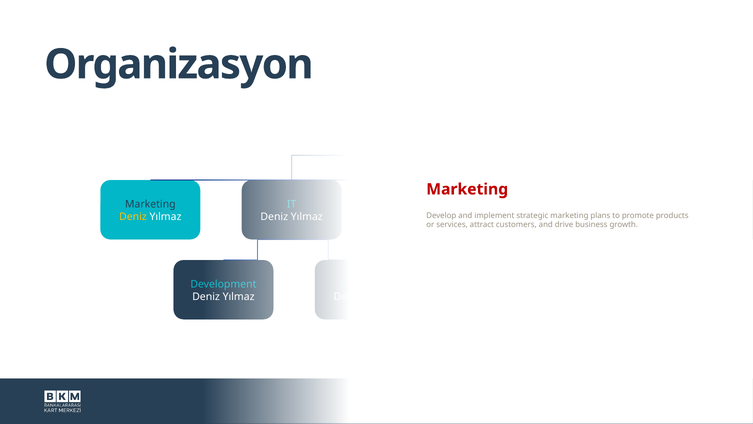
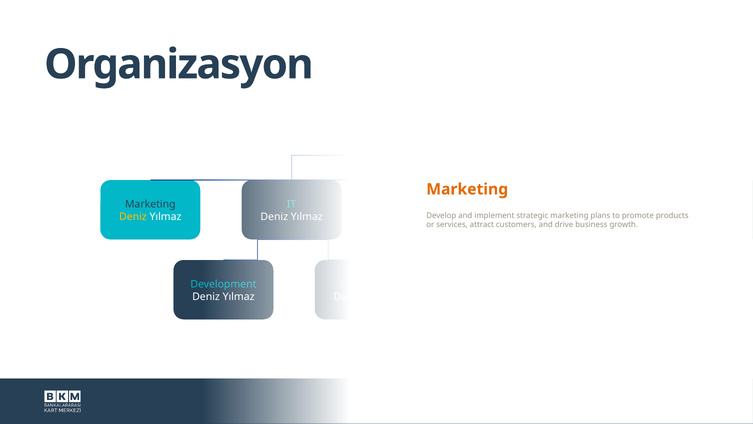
Marketing at (467, 189) colour: red -> orange
